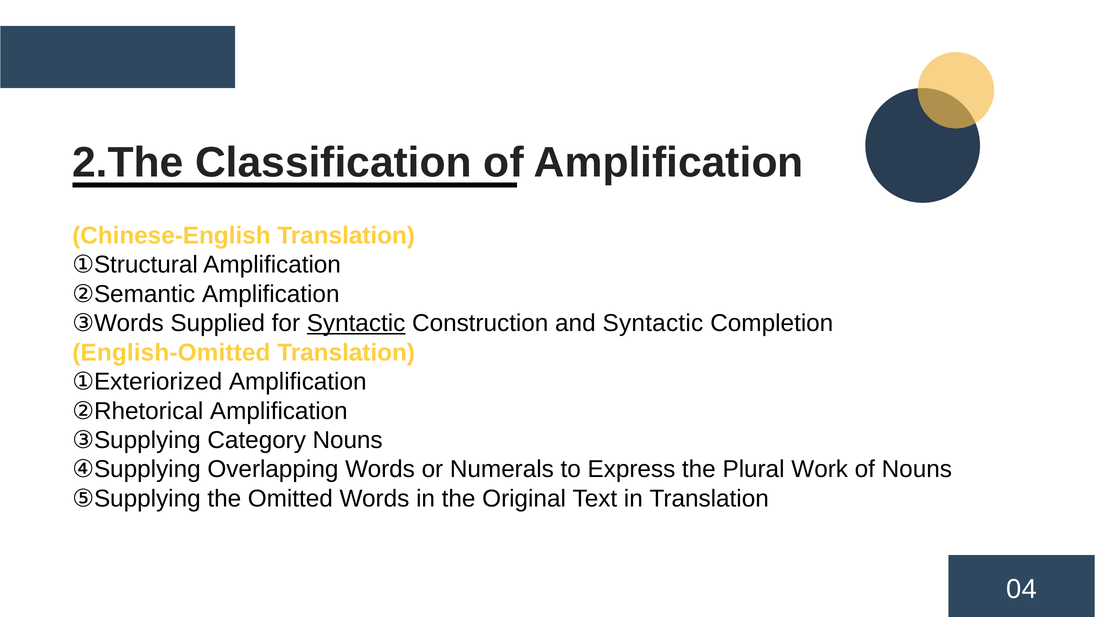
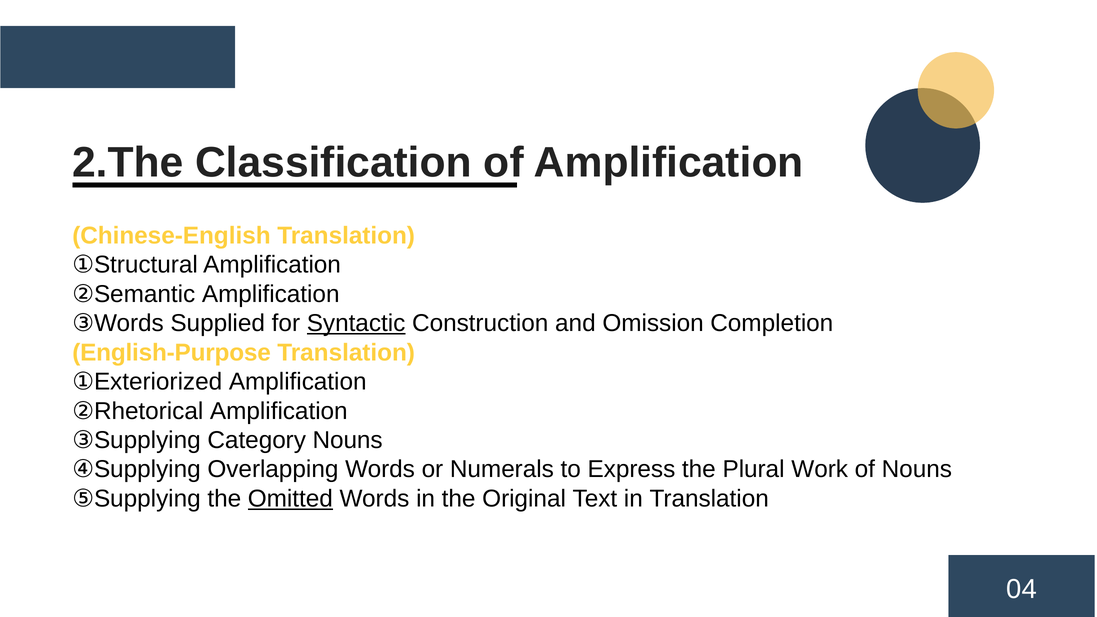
and Syntactic: Syntactic -> Omission
English-Omitted: English-Omitted -> English-Purpose
Omitted underline: none -> present
